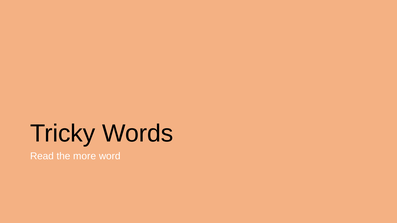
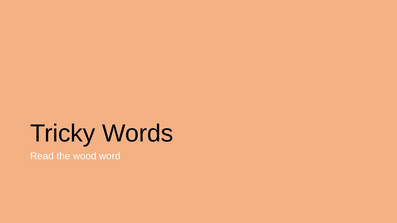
more: more -> wood
